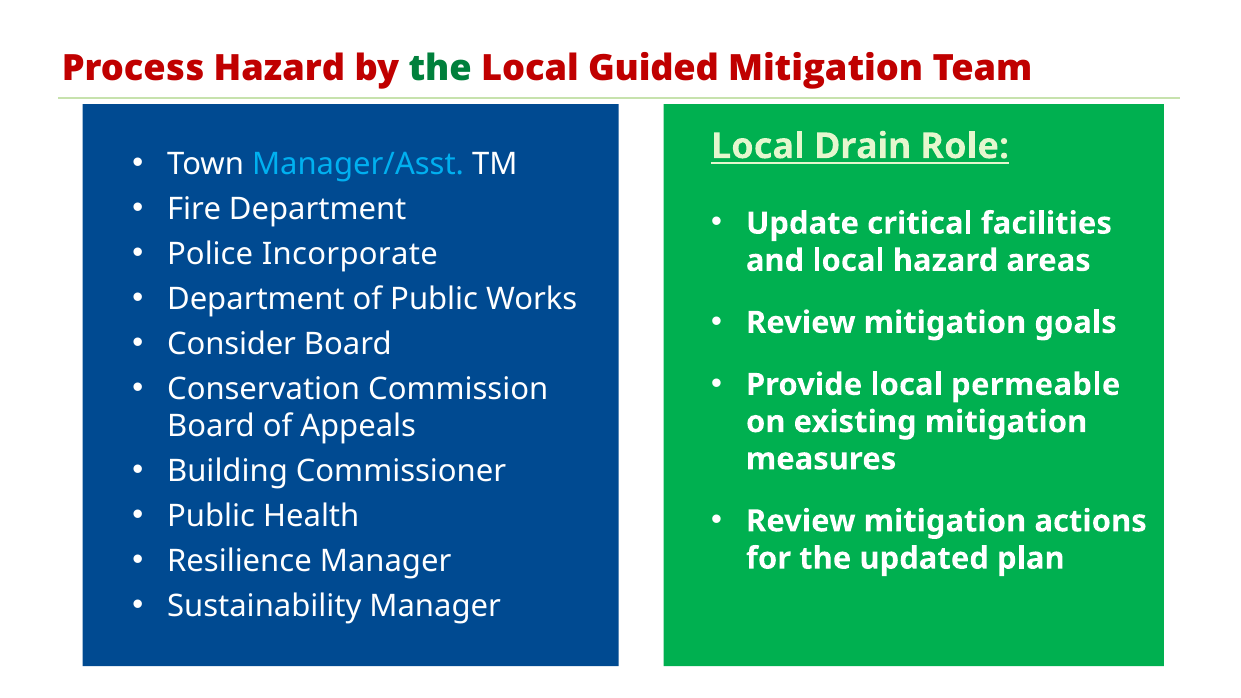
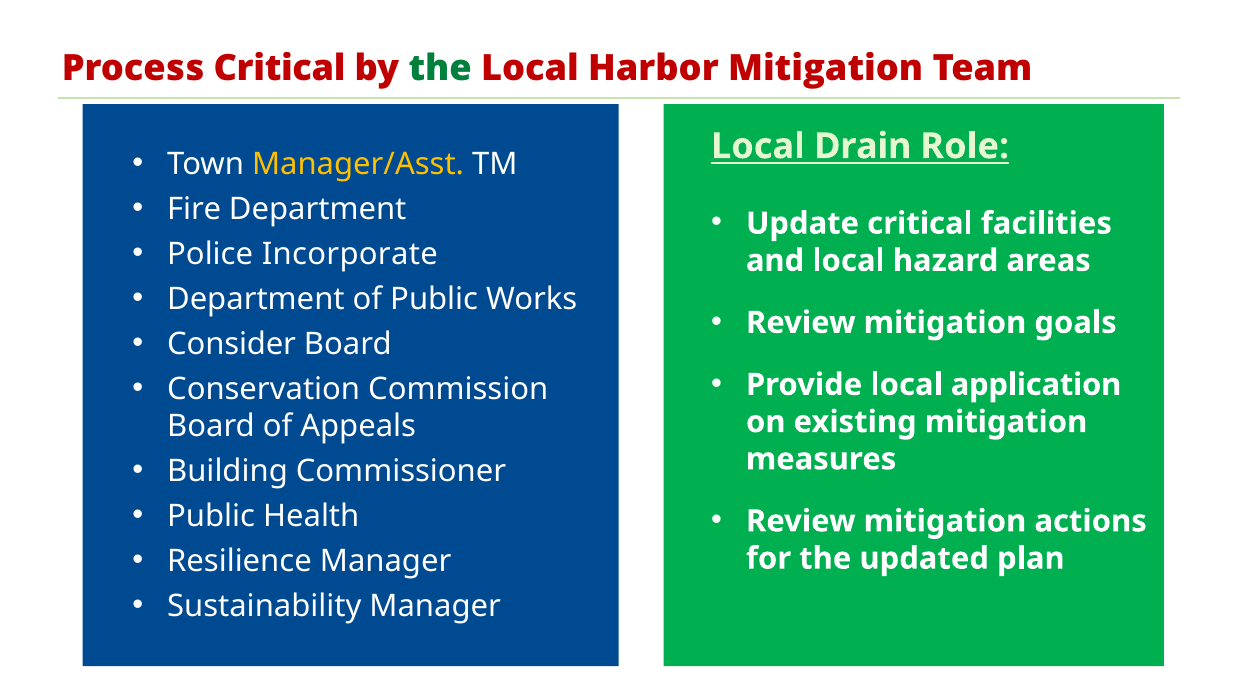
Process Hazard: Hazard -> Critical
Guided: Guided -> Harbor
Manager/Asst colour: light blue -> yellow
permeable: permeable -> application
